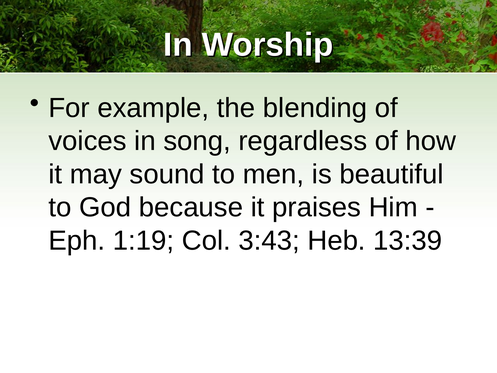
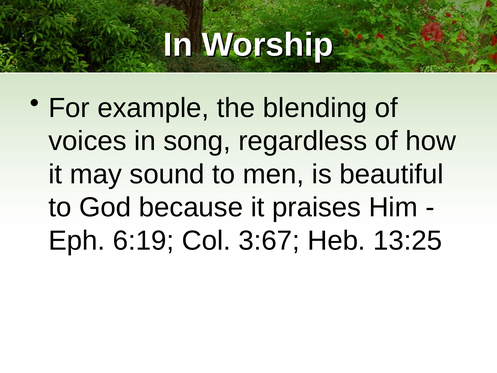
1:19: 1:19 -> 6:19
3:43: 3:43 -> 3:67
13:39: 13:39 -> 13:25
